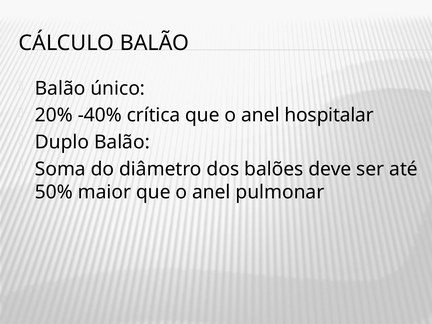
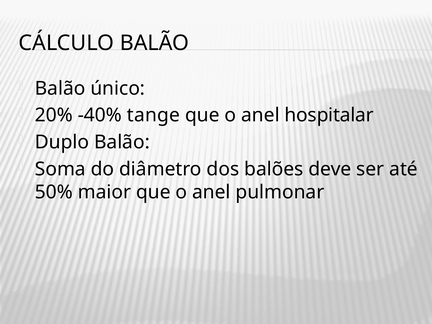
crítica: crítica -> tange
